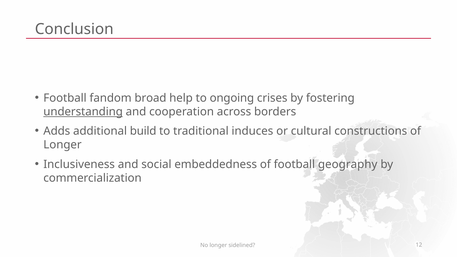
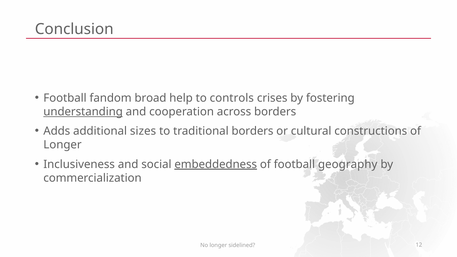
ongoing: ongoing -> controls
build: build -> sizes
traditional induces: induces -> borders
embeddedness underline: none -> present
